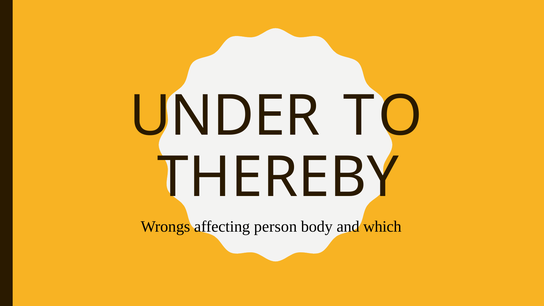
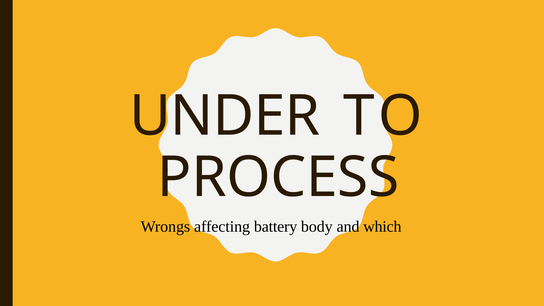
THEREBY: THEREBY -> PROCESS
person: person -> battery
